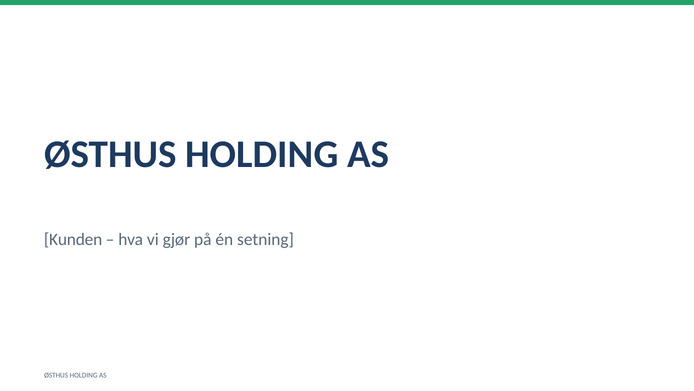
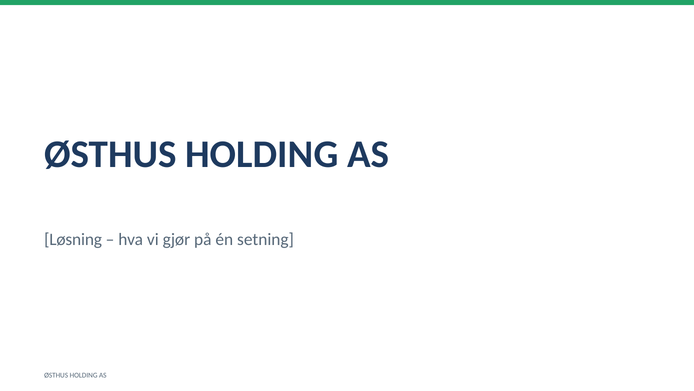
Kunden: Kunden -> Løsning
